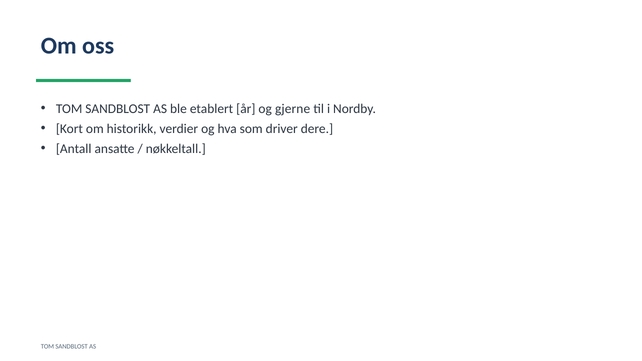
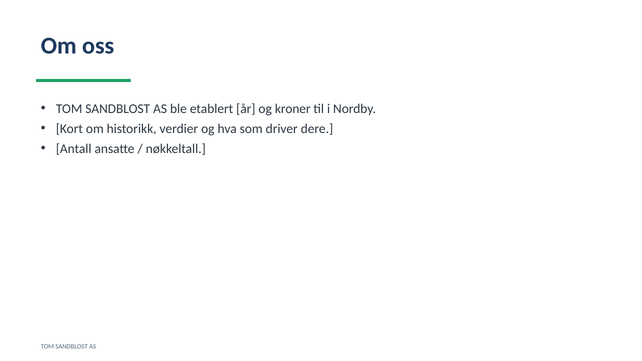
gjerne: gjerne -> kroner
